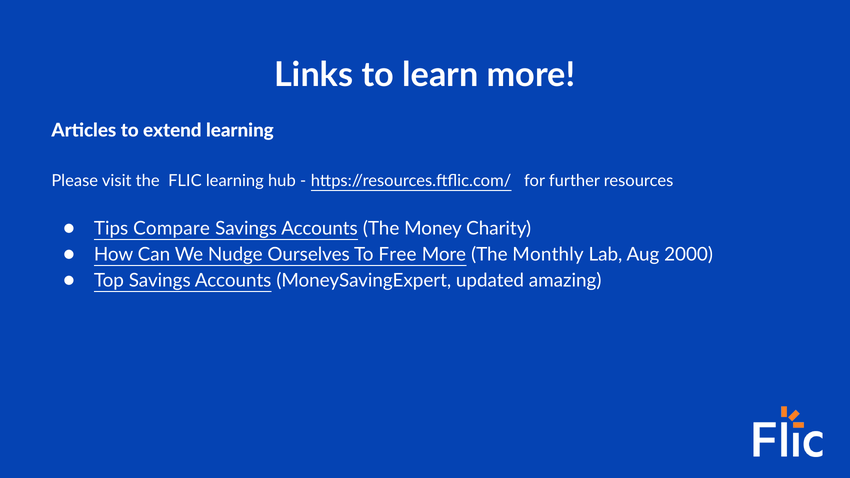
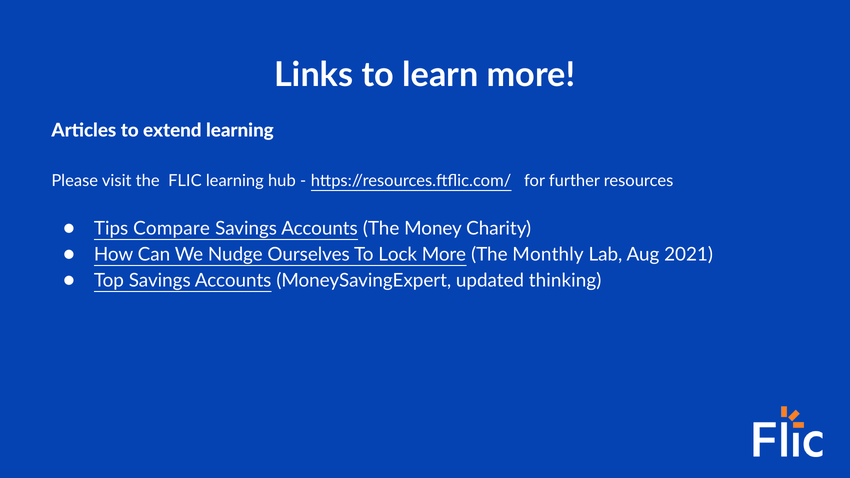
Free: Free -> Lock
2000: 2000 -> 2021
amazing: amazing -> thinking
